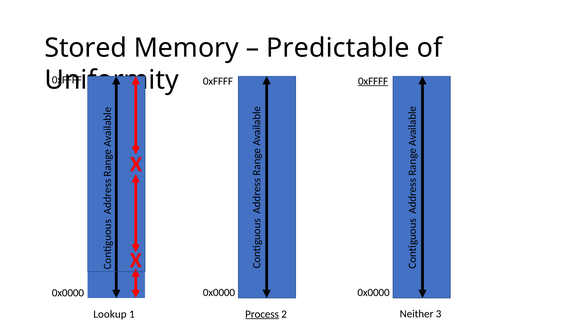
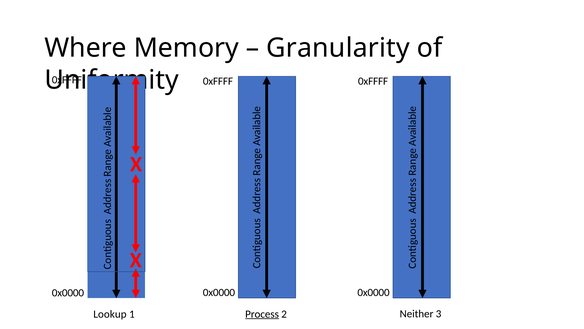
Stored: Stored -> Where
Predictable: Predictable -> Granularity
0xFFFF at (373, 81) underline: present -> none
